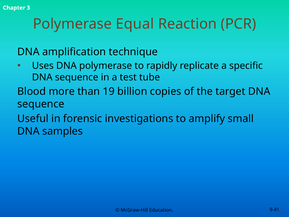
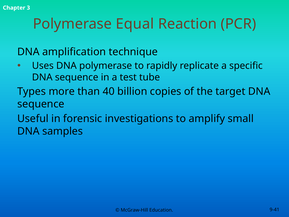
Blood: Blood -> Types
19: 19 -> 40
